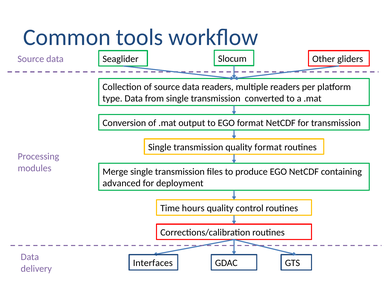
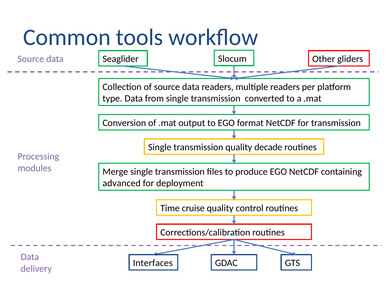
quality format: format -> decade
hours: hours -> cruise
